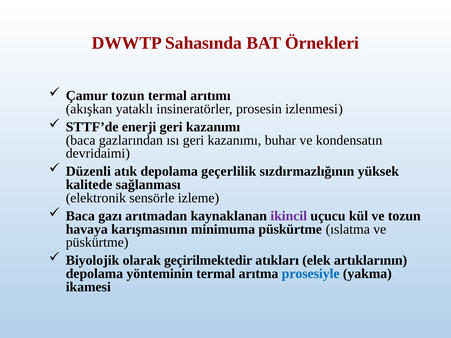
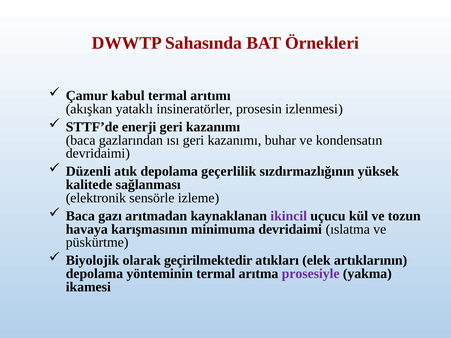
Çamur tozun: tozun -> kabul
minimuma püskürtme: püskürtme -> devridaimi
prosesiyle colour: blue -> purple
